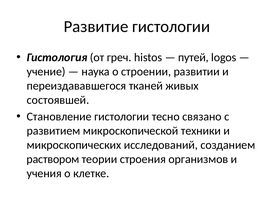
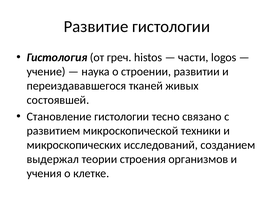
путей: путей -> части
раствором: раствором -> выдержал
